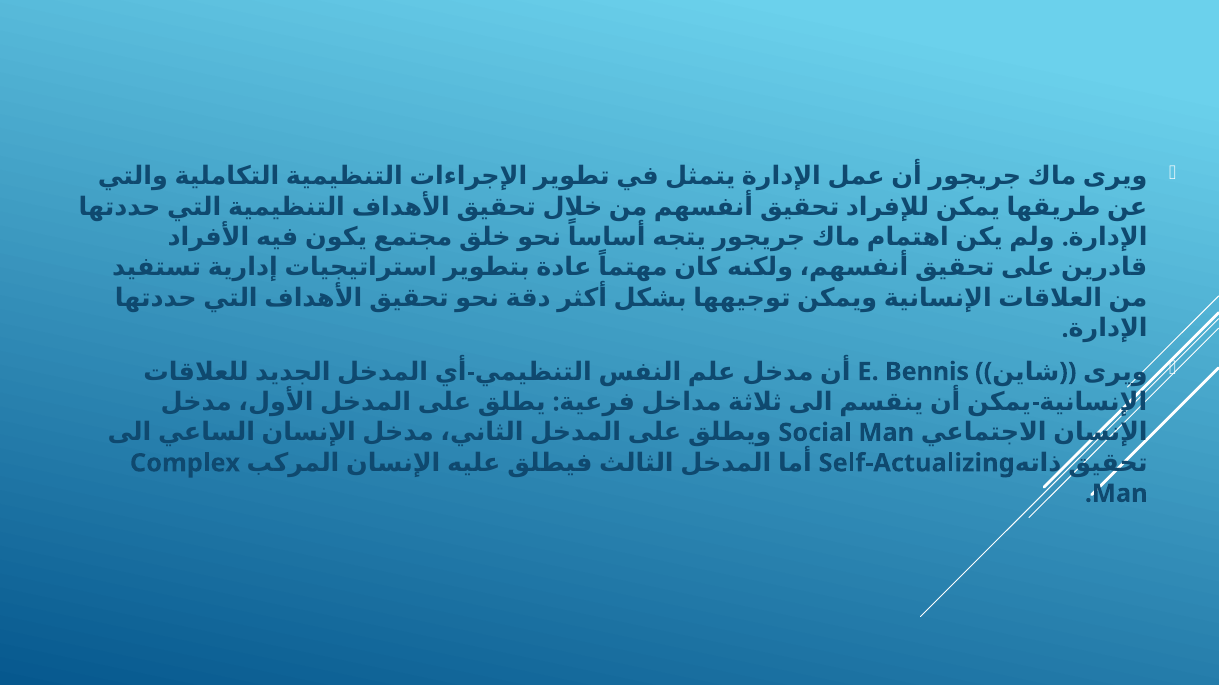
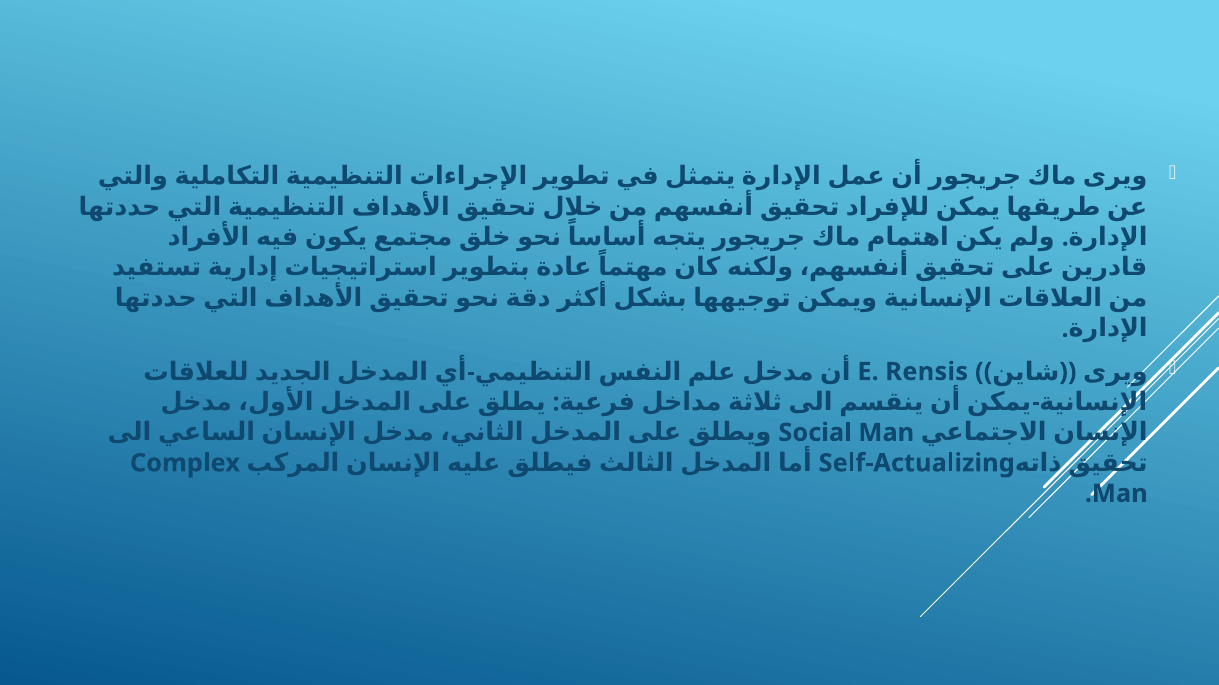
Bennis: Bennis -> Rensis
